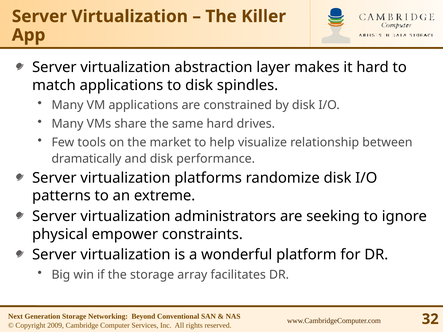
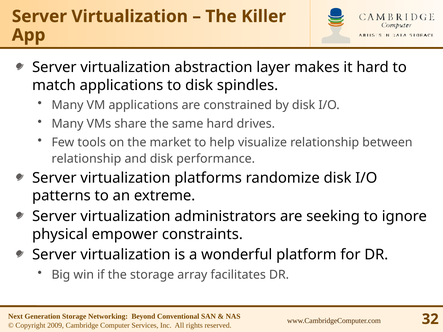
dramatically at (86, 159): dramatically -> relationship
